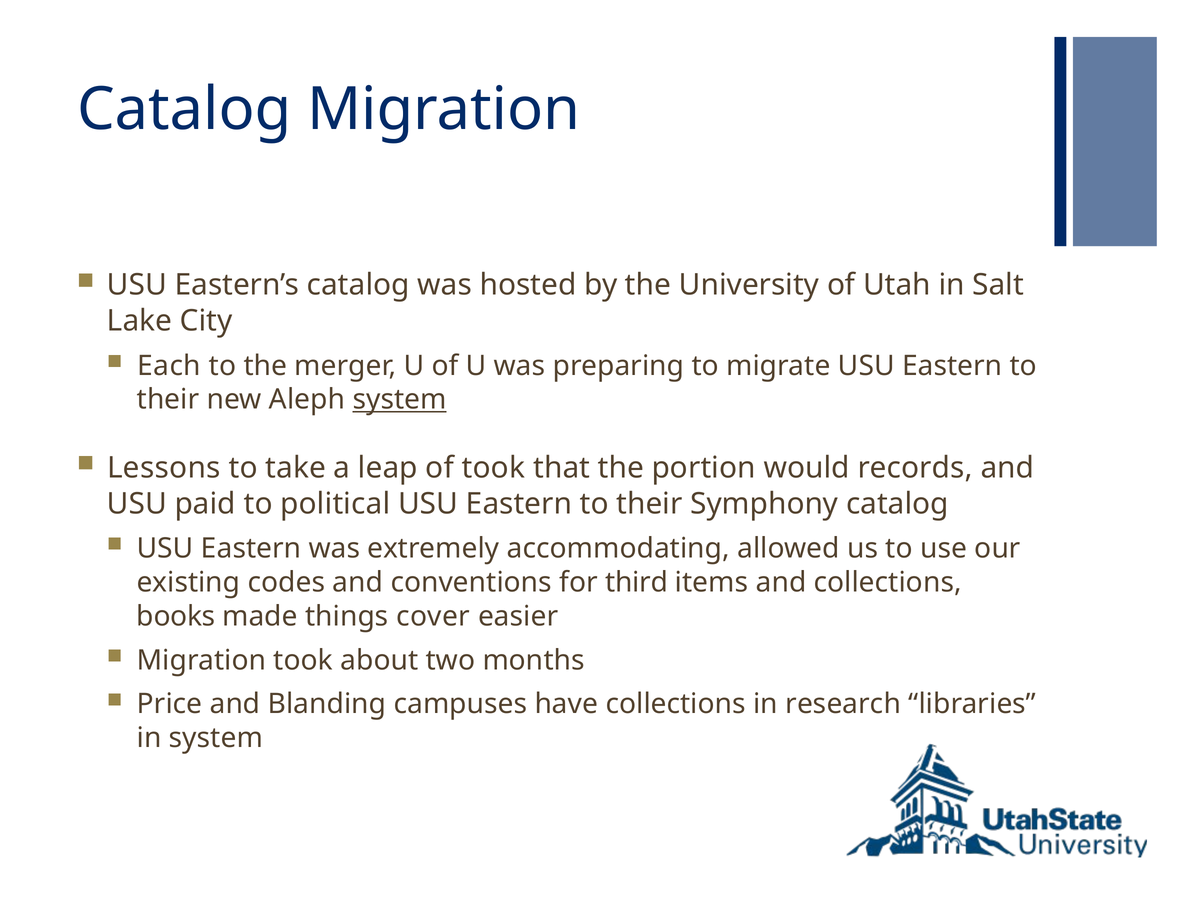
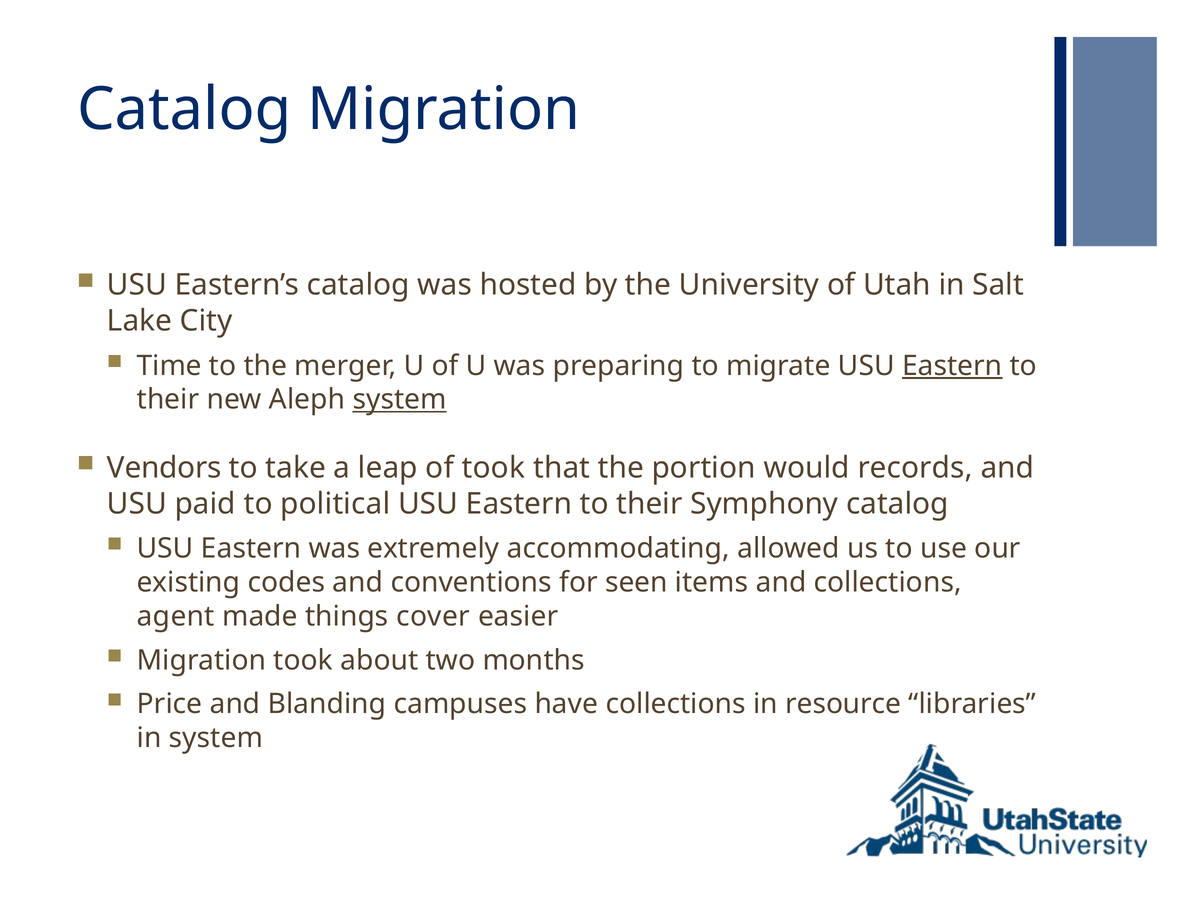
Each: Each -> Time
Eastern at (952, 365) underline: none -> present
Lessons: Lessons -> Vendors
third: third -> seen
books: books -> agent
research: research -> resource
